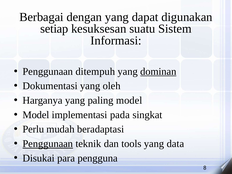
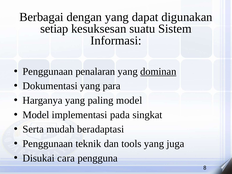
ditempuh: ditempuh -> penalaran
oleh: oleh -> para
Perlu: Perlu -> Serta
Penggunaan at (48, 144) underline: present -> none
data: data -> juga
para: para -> cara
